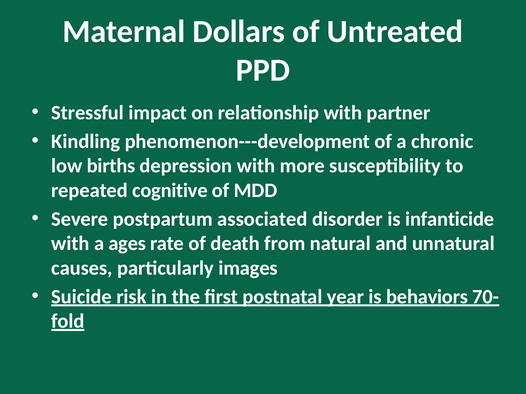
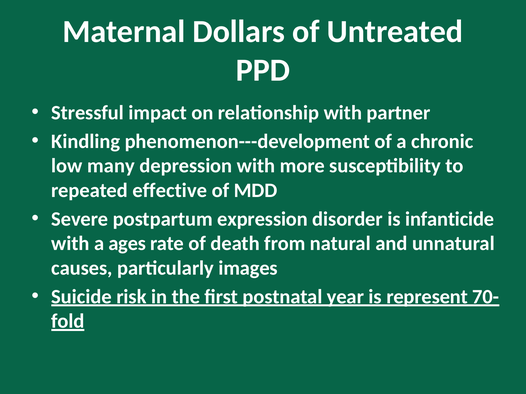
births: births -> many
cognitive: cognitive -> effective
associated: associated -> expression
behaviors: behaviors -> represent
